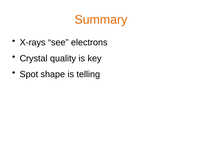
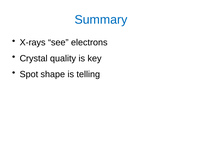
Summary colour: orange -> blue
